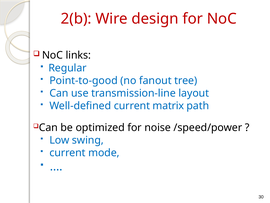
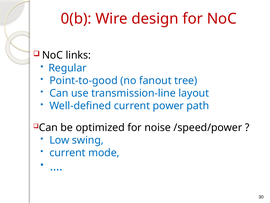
2(b: 2(b -> 0(b
matrix: matrix -> power
